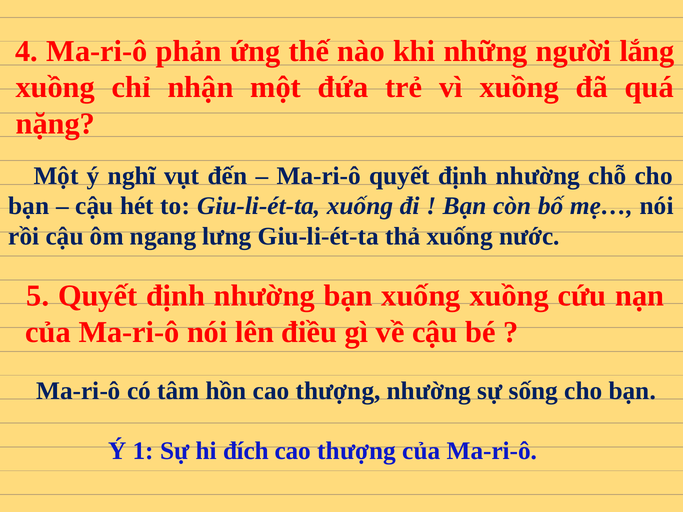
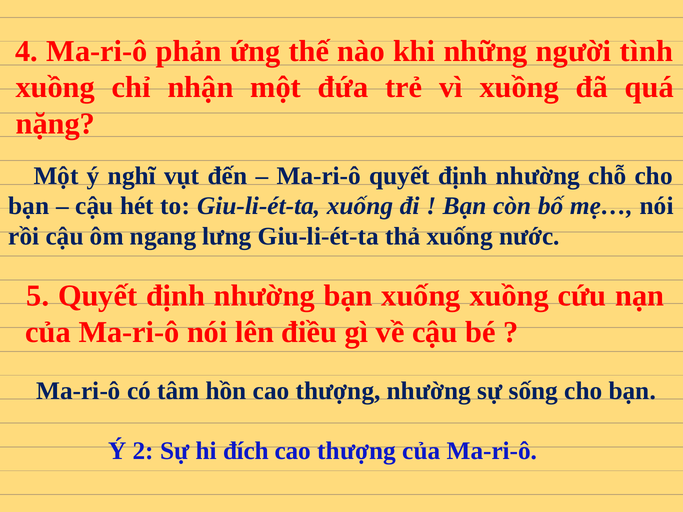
lắng: lắng -> tình
1: 1 -> 2
